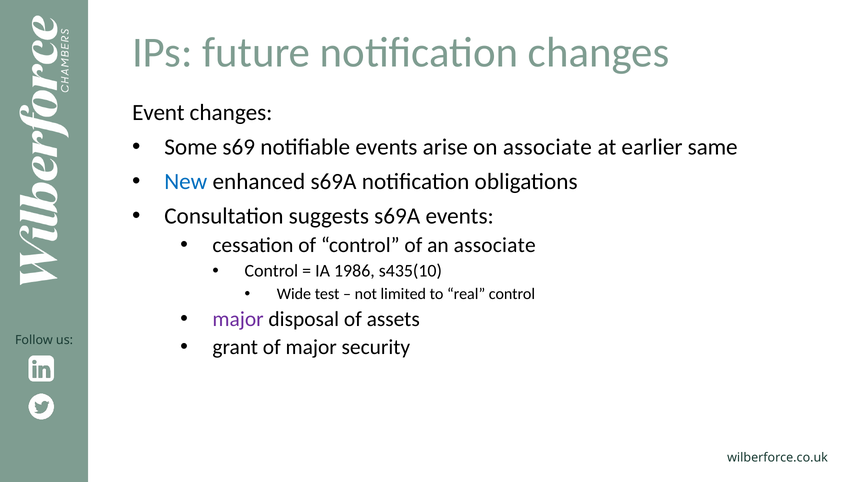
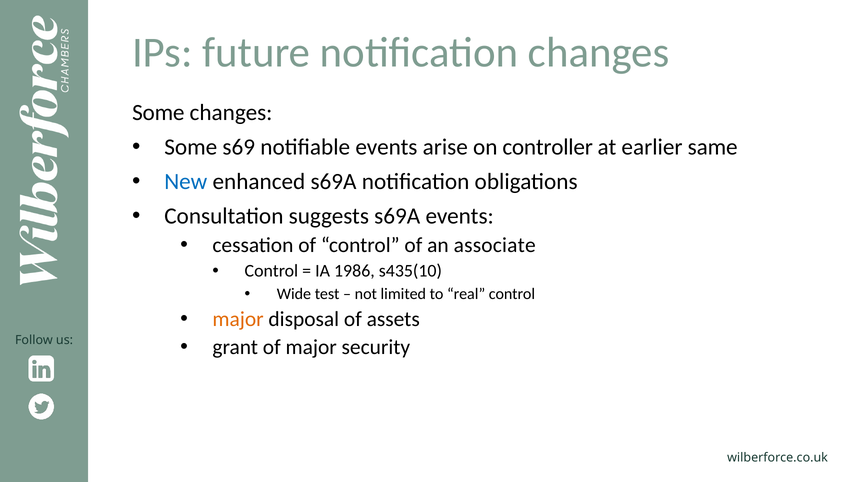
Event at (158, 113): Event -> Some
on associate: associate -> controller
major at (238, 319) colour: purple -> orange
